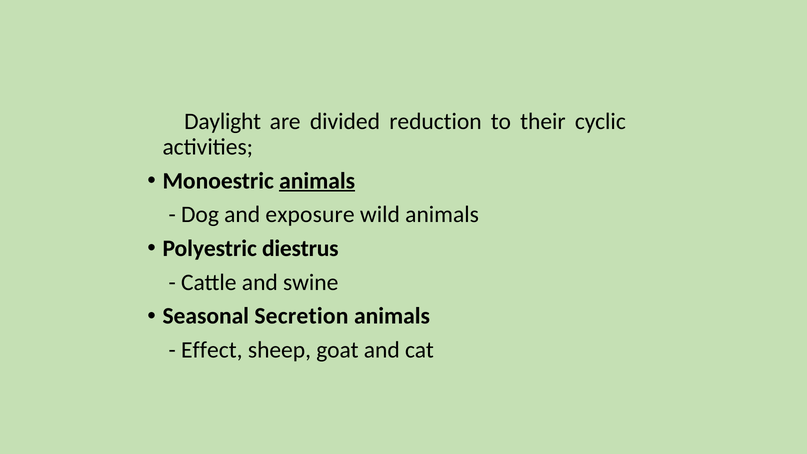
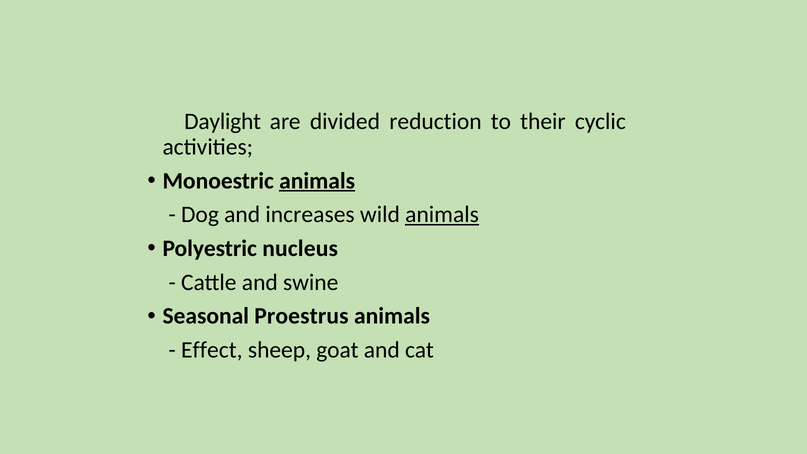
exposure: exposure -> increases
animals at (442, 215) underline: none -> present
diestrus: diestrus -> nucleus
Secretion: Secretion -> Proestrus
